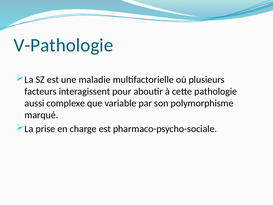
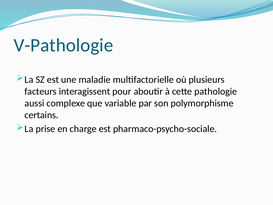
marqué: marqué -> certains
